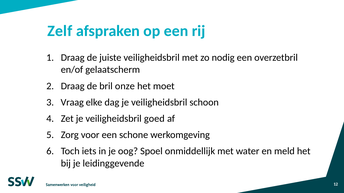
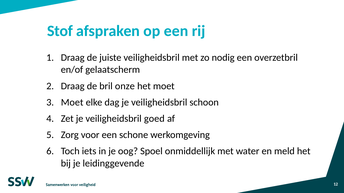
Zelf: Zelf -> Stof
Vraag at (72, 103): Vraag -> Moet
